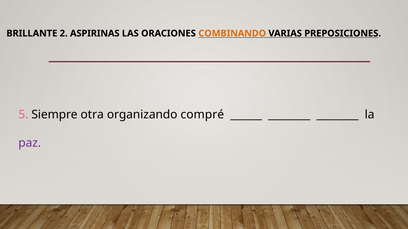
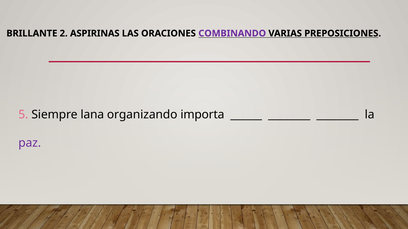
COMBINANDO colour: orange -> purple
otra: otra -> lana
compré: compré -> importa
